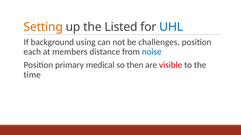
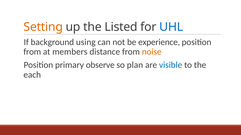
challenges: challenges -> experience
each at (32, 52): each -> from
noise colour: blue -> orange
medical: medical -> observe
then: then -> plan
visible colour: red -> blue
time: time -> each
